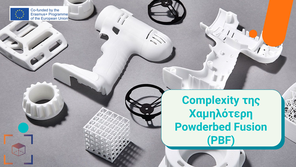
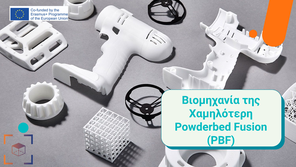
Complexity: Complexity -> Βιομηχανία
